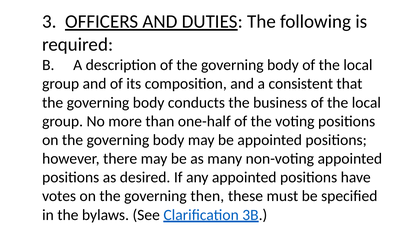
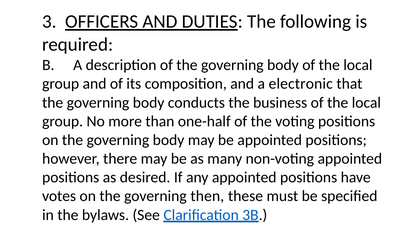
consistent: consistent -> electronic
